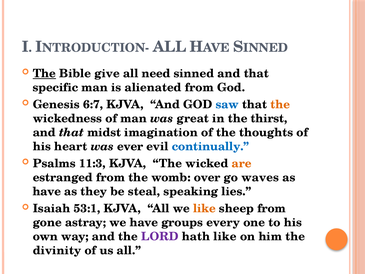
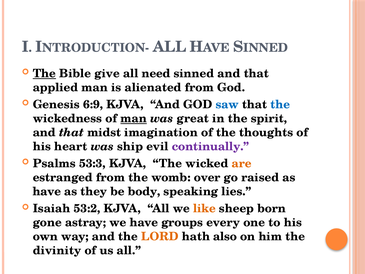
specific: specific -> applied
6:7: 6:7 -> 6:9
the at (280, 104) colour: orange -> blue
man at (134, 118) underline: none -> present
thirst: thirst -> spirit
ever: ever -> ship
continually colour: blue -> purple
11:3: 11:3 -> 53:3
waves: waves -> raised
steal: steal -> body
53:1: 53:1 -> 53:2
sheep from: from -> born
LORD colour: purple -> orange
hath like: like -> also
